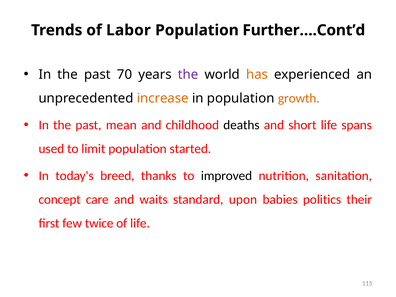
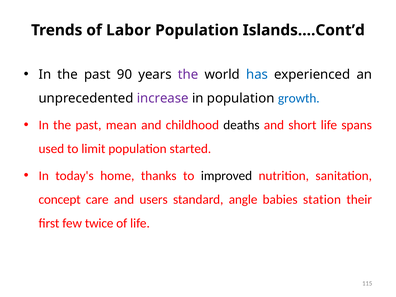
Further….Cont’d: Further….Cont’d -> Islands….Cont’d
70: 70 -> 90
has colour: orange -> blue
increase colour: orange -> purple
growth colour: orange -> blue
breed: breed -> home
waits: waits -> users
upon: upon -> angle
politics: politics -> station
